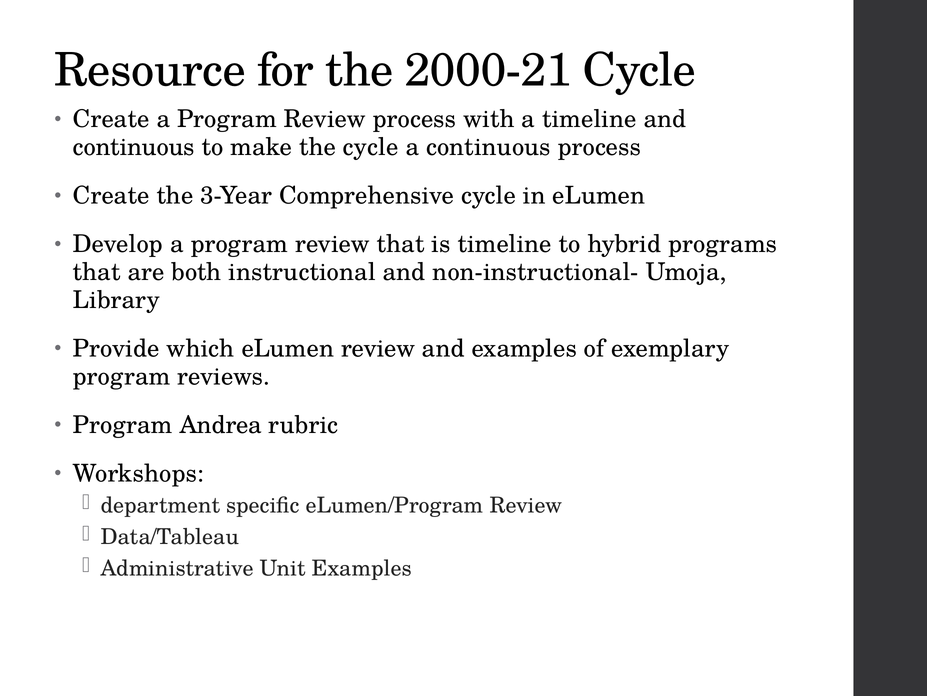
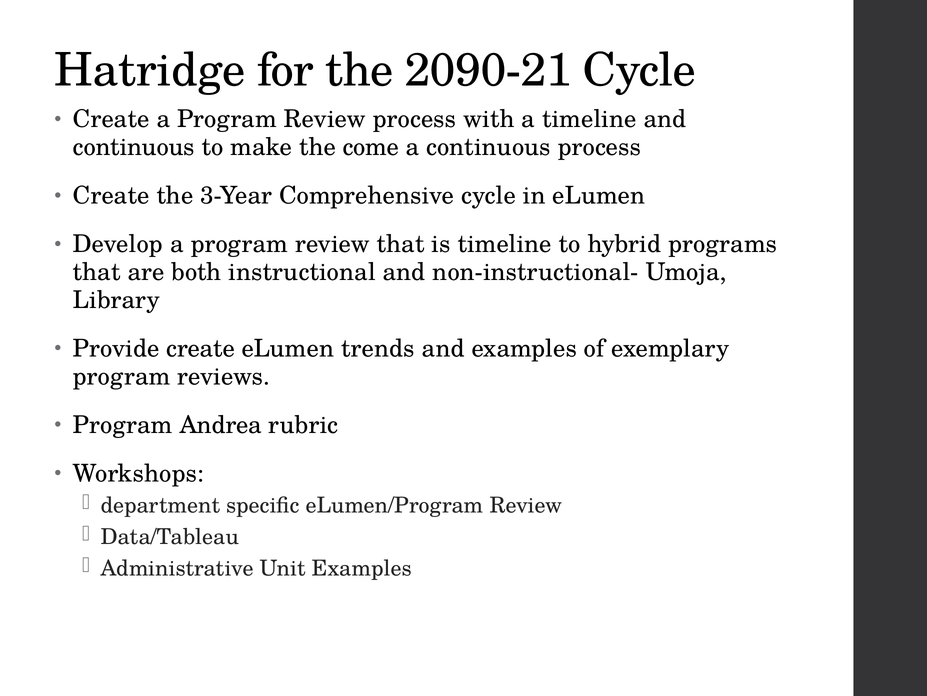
Resource: Resource -> Hatridge
2000-21: 2000-21 -> 2090-21
the cycle: cycle -> come
Provide which: which -> create
eLumen review: review -> trends
